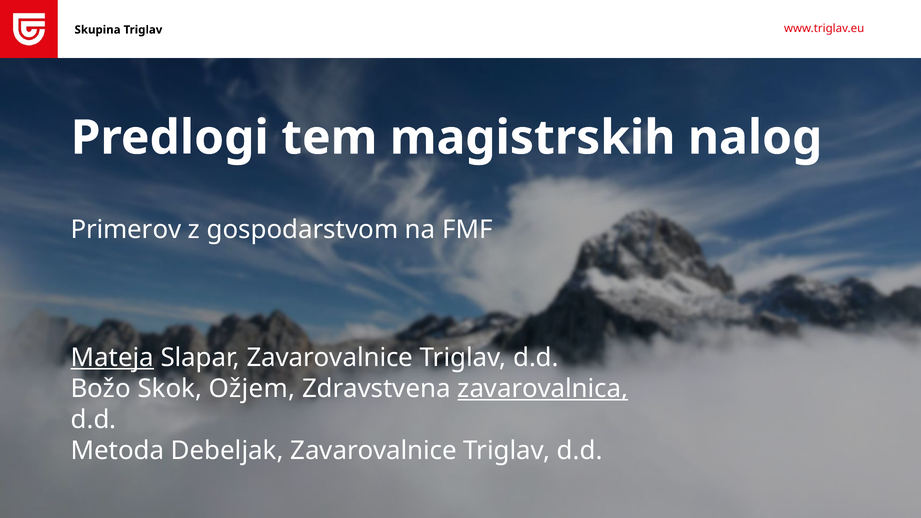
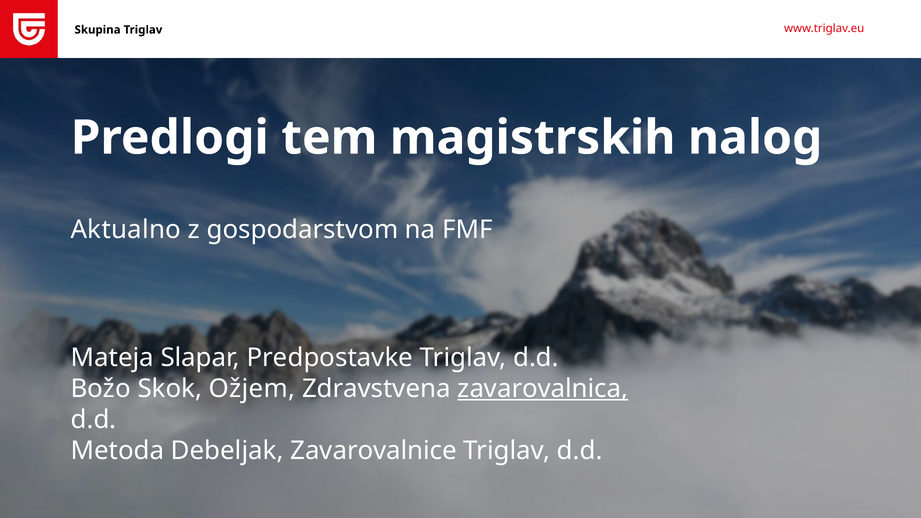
Primerov: Primerov -> Aktualno
Mateja underline: present -> none
Slapar Zavarovalnice: Zavarovalnice -> Predpostavke
